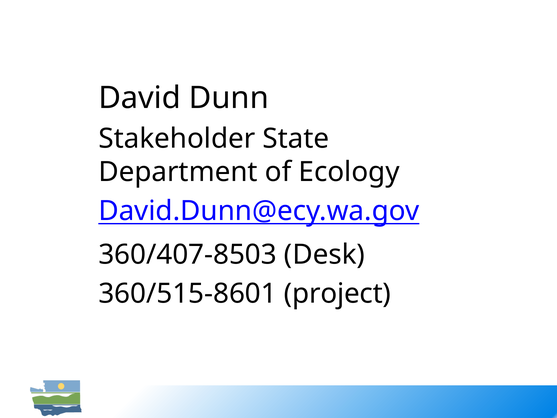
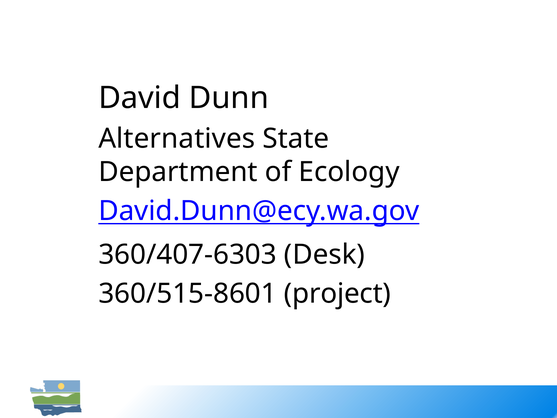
Stakeholder: Stakeholder -> Alternatives
360/407-8503: 360/407-8503 -> 360/407-6303
